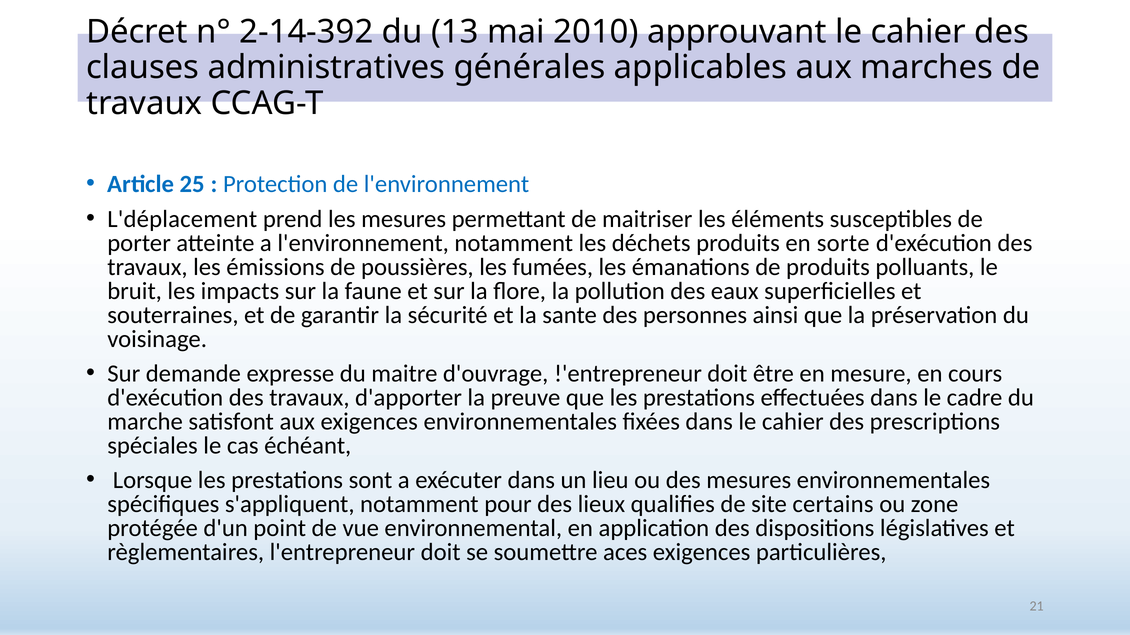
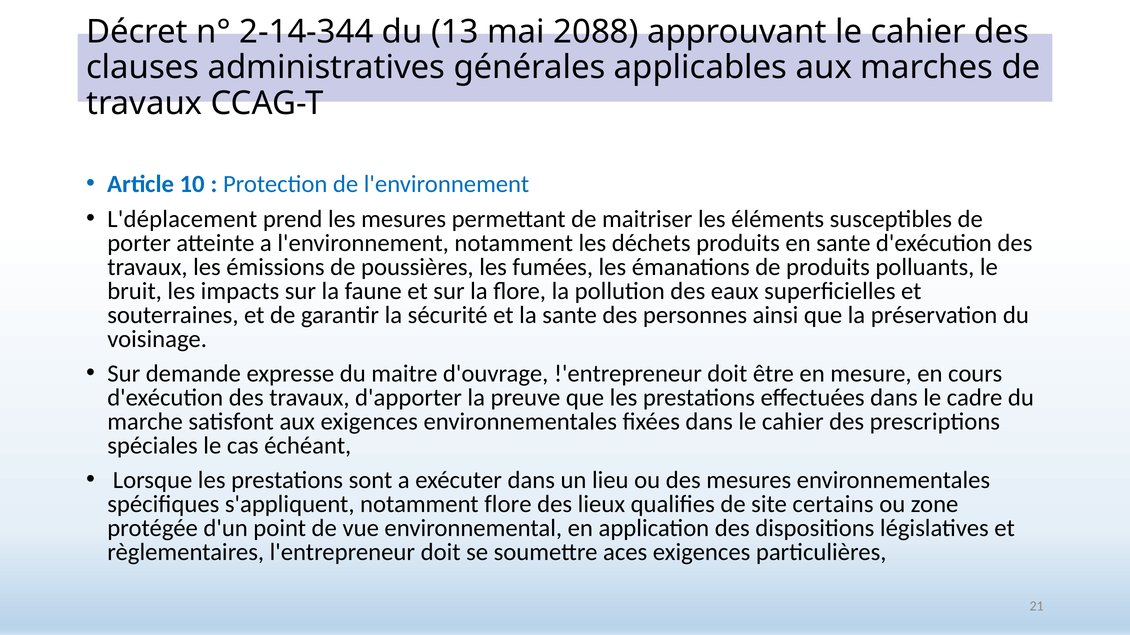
2-14-392: 2-14-392 -> 2-14-344
2010: 2010 -> 2088
25: 25 -> 10
en sorte: sorte -> sante
notamment pour: pour -> flore
